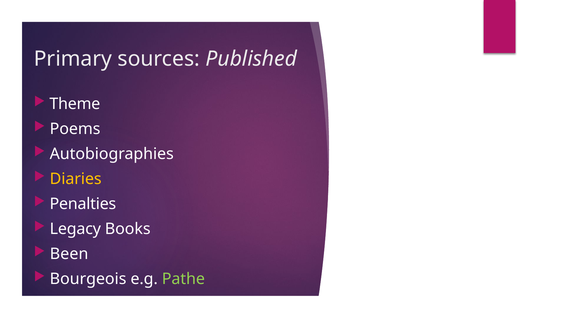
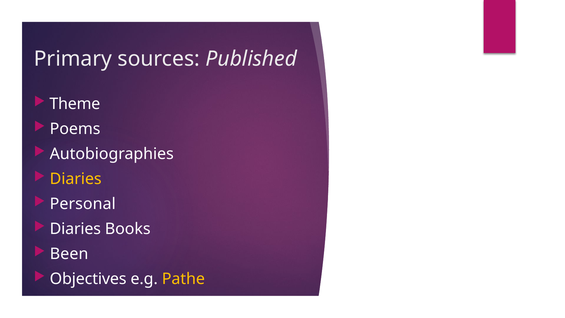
Penalties: Penalties -> Personal
Legacy at (75, 229): Legacy -> Diaries
Bourgeois: Bourgeois -> Objectives
Pathe colour: light green -> yellow
